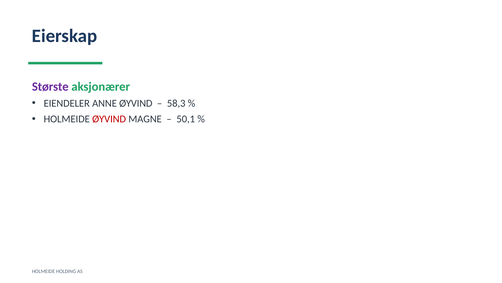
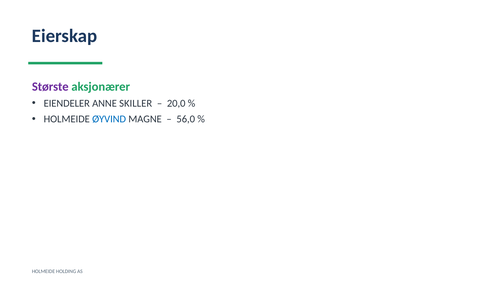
ANNE ØYVIND: ØYVIND -> SKILLER
58,3: 58,3 -> 20,0
ØYVIND at (109, 119) colour: red -> blue
50,1: 50,1 -> 56,0
